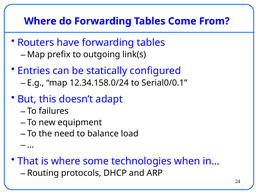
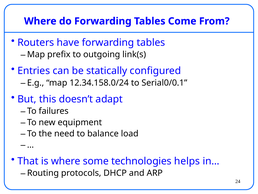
when: when -> helps
